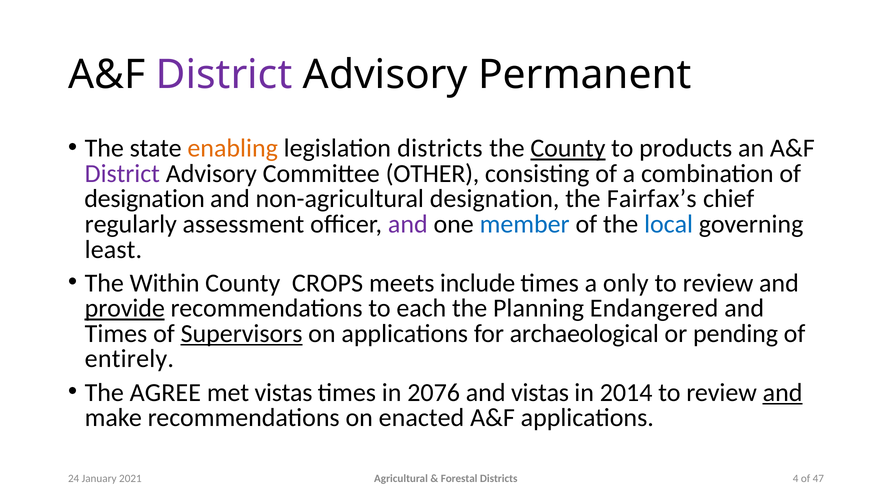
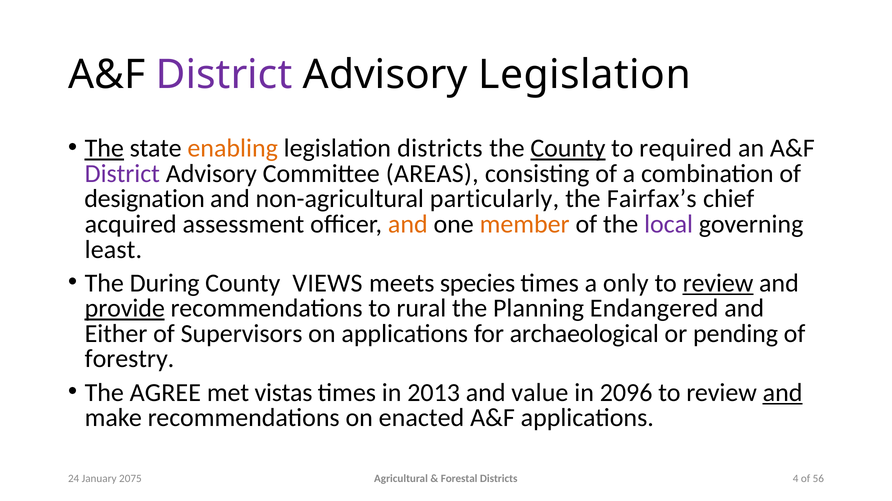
Advisory Permanent: Permanent -> Legislation
The at (104, 149) underline: none -> present
products: products -> required
OTHER: OTHER -> AREAS
non-agricultural designation: designation -> particularly
regularly: regularly -> acquired
and at (408, 225) colour: purple -> orange
member colour: blue -> orange
local colour: blue -> purple
Within: Within -> During
CROPS: CROPS -> VIEWS
include: include -> species
review at (718, 283) underline: none -> present
each: each -> rural
Times at (116, 334): Times -> Either
Supervisors underline: present -> none
entirely: entirely -> forestry
2076: 2076 -> 2013
and vistas: vistas -> value
2014: 2014 -> 2096
2021: 2021 -> 2075
47: 47 -> 56
